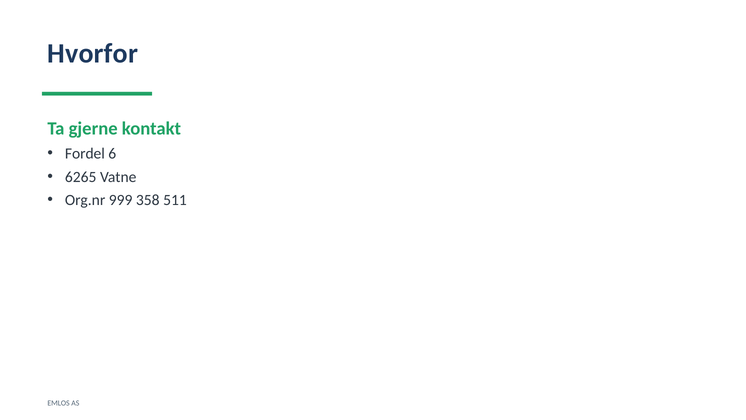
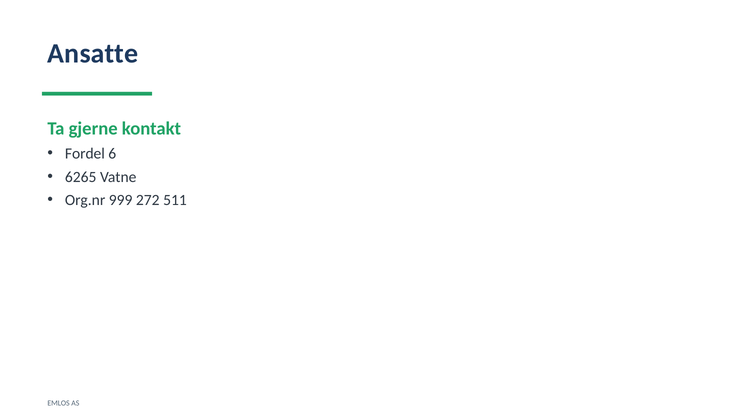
Hvorfor: Hvorfor -> Ansatte
358: 358 -> 272
